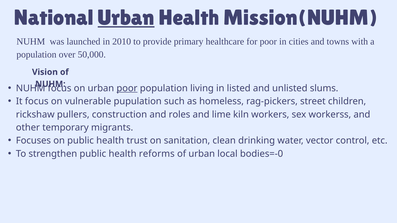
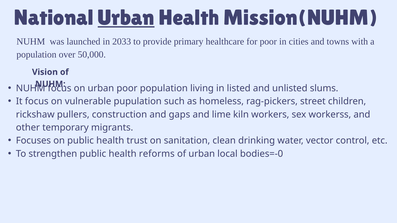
2010: 2010 -> 2033
poor at (127, 88) underline: present -> none
roles: roles -> gaps
